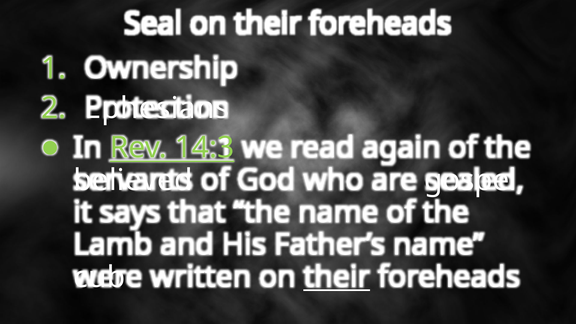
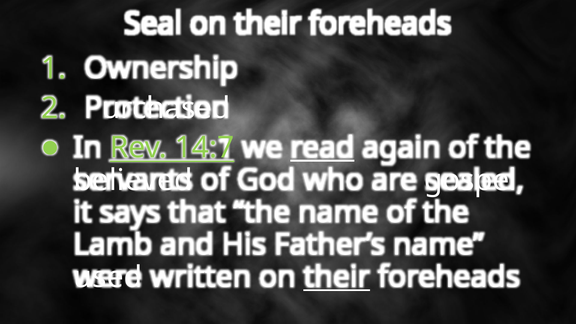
Ephesians: Ephesians -> Purchased
14:3: 14:3 -> 14:7
read underline: none -> present
cube: cube -> used
